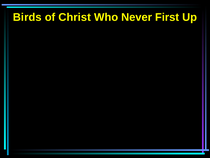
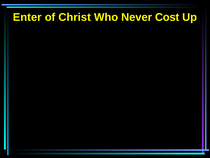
Birds: Birds -> Enter
First: First -> Cost
